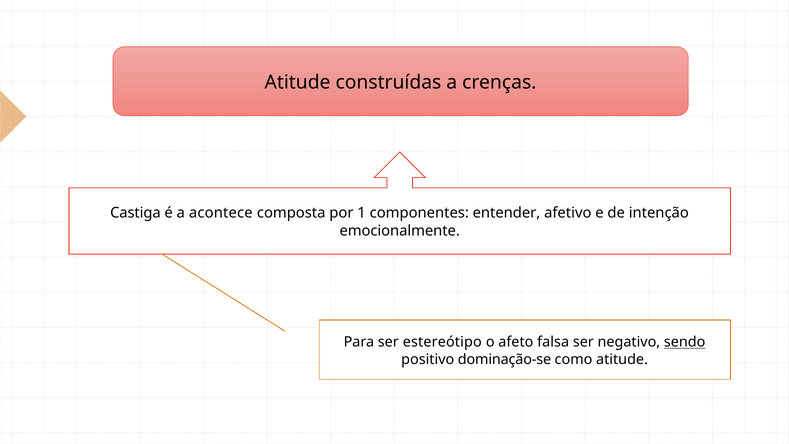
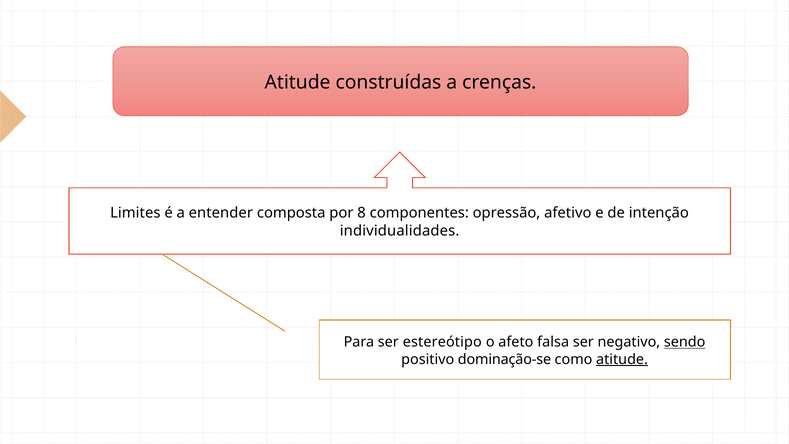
Castiga: Castiga -> Limites
acontece: acontece -> entender
1: 1 -> 8
entender: entender -> opressão
emocionalmente: emocionalmente -> individualidades
atitude at (622, 359) underline: none -> present
